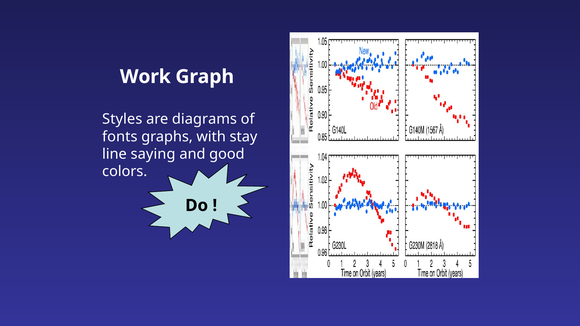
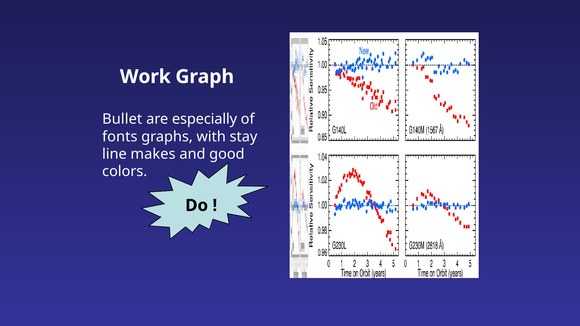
Styles: Styles -> Bullet
diagrams: diagrams -> especially
saying: saying -> makes
